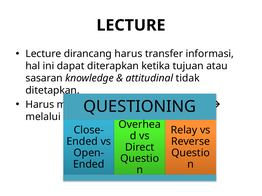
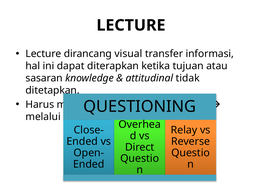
dirancang harus: harus -> visual
